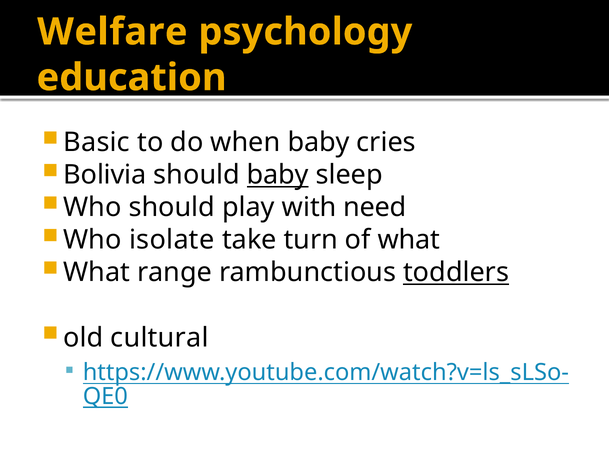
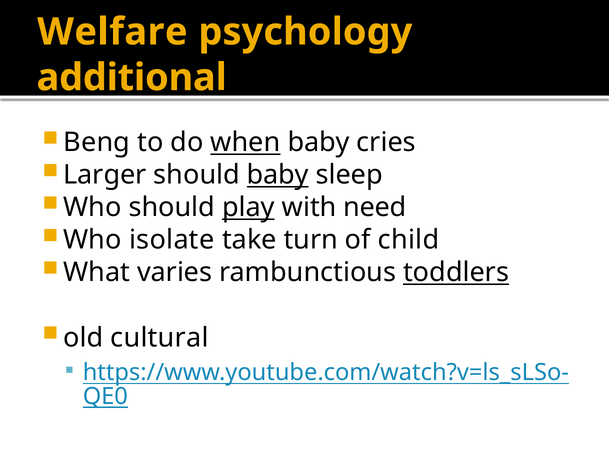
education: education -> additional
Basic: Basic -> Beng
when underline: none -> present
Bolivia: Bolivia -> Larger
play underline: none -> present
of what: what -> child
range: range -> varies
